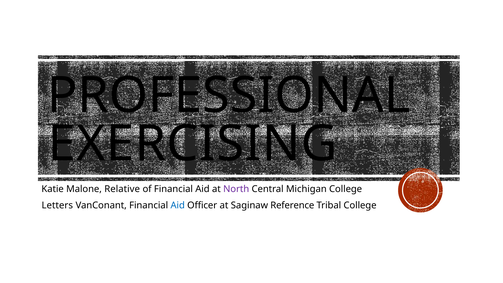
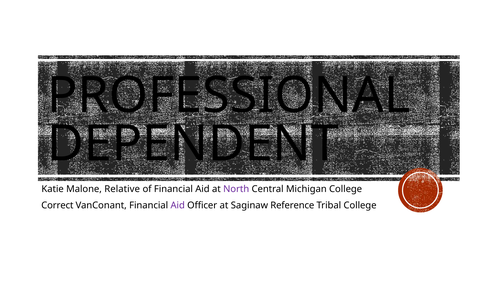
EXERCISING: EXERCISING -> DEPENDENT
Letters: Letters -> Correct
Aid at (178, 205) colour: blue -> purple
